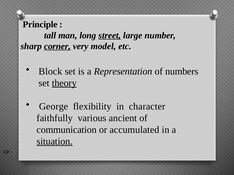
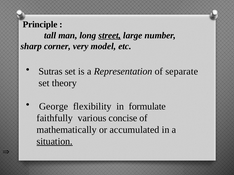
corner underline: present -> none
Block: Block -> Sutras
numbers: numbers -> separate
theory underline: present -> none
character: character -> formulate
ancient: ancient -> concise
communication: communication -> mathematically
